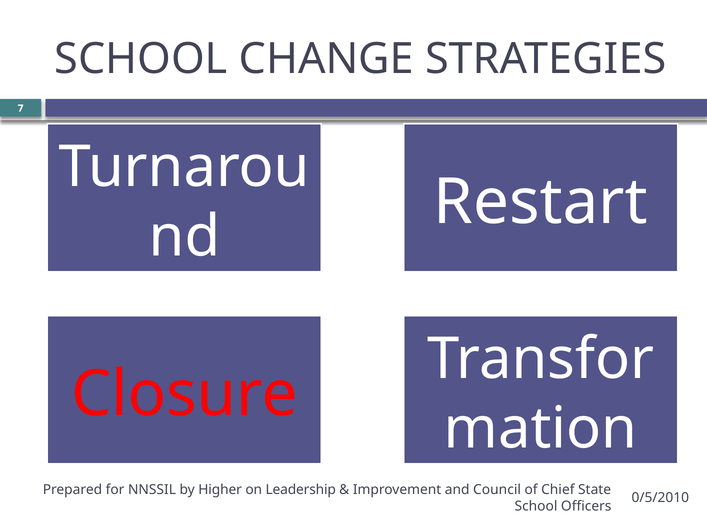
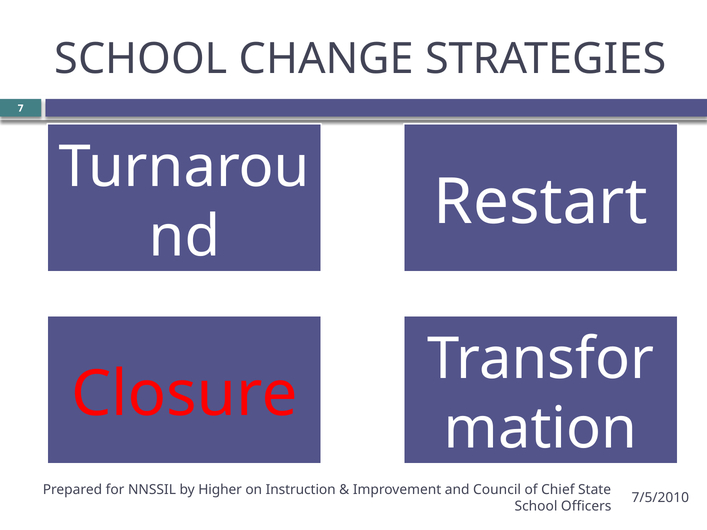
Leadership: Leadership -> Instruction
0/5/2010: 0/5/2010 -> 7/5/2010
